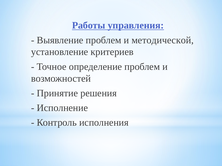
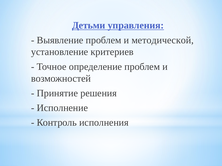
Работы: Работы -> Детьми
